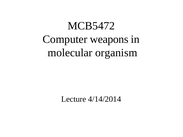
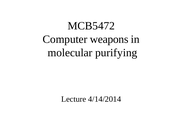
organism: organism -> purifying
